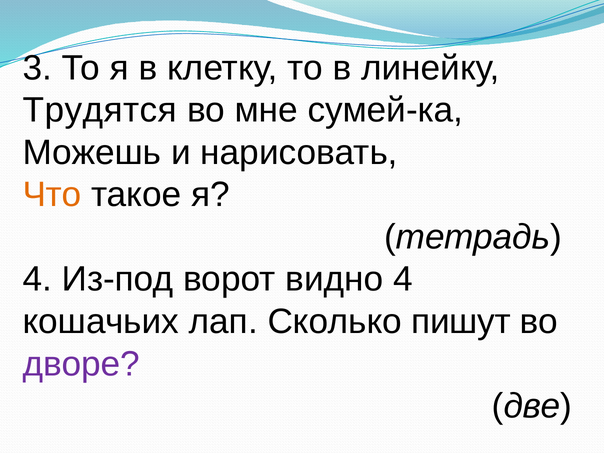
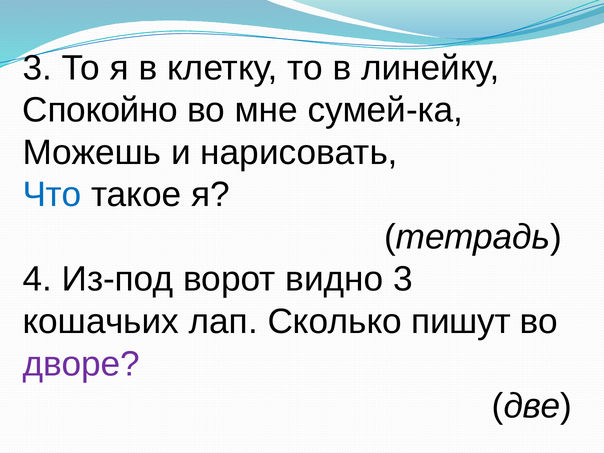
Трудятся: Трудятся -> Спокойно
Что colour: orange -> blue
видно 4: 4 -> 3
